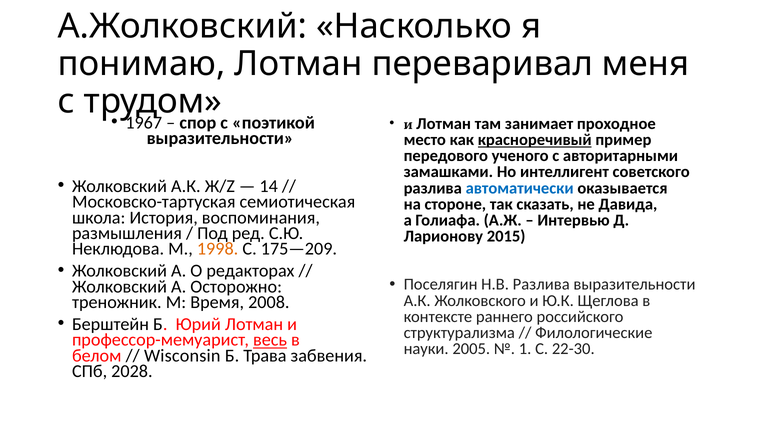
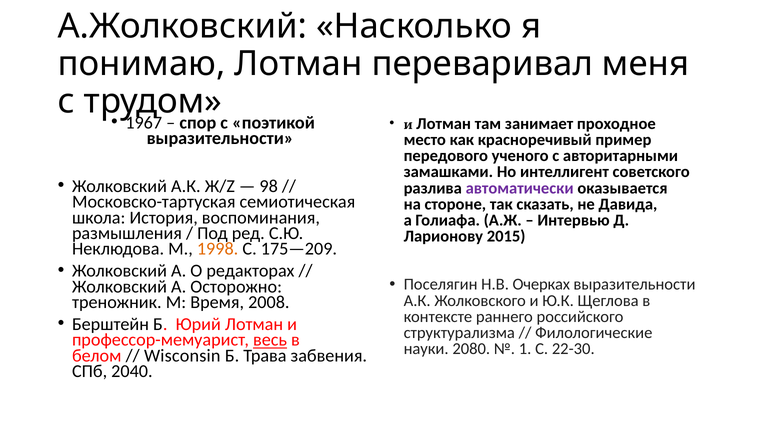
красноречивый underline: present -> none
14: 14 -> 98
автоматически colour: blue -> purple
Н.В Разлива: Разлива -> Очерках
2005: 2005 -> 2080
2028: 2028 -> 2040
